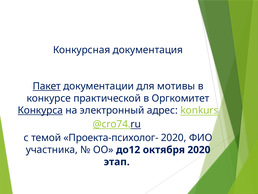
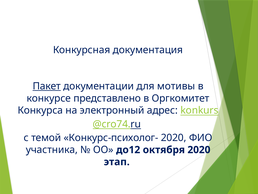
практической: практической -> представлено
Конкурса underline: present -> none
Проекта-психолог-: Проекта-психолог- -> Конкурс-психолог-
